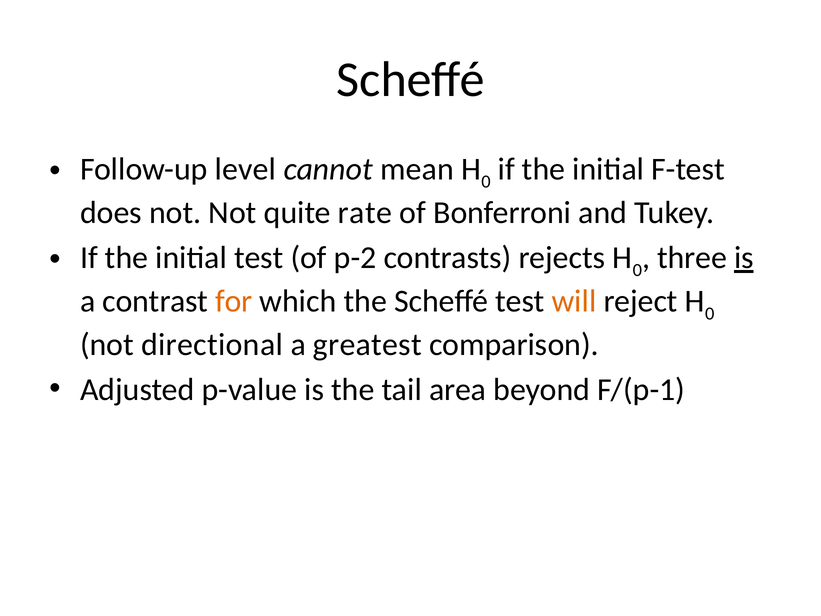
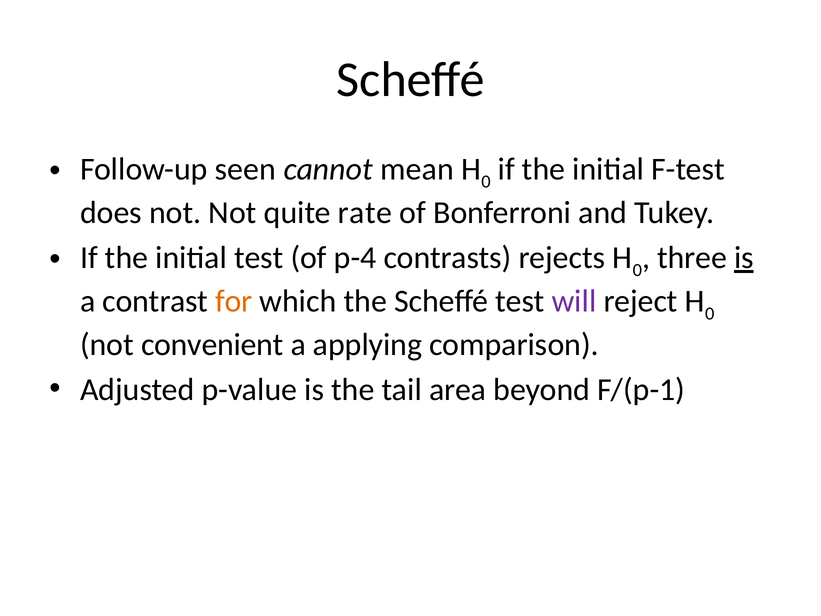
level: level -> seen
p-2: p-2 -> p-4
will colour: orange -> purple
directional: directional -> convenient
greatest: greatest -> applying
